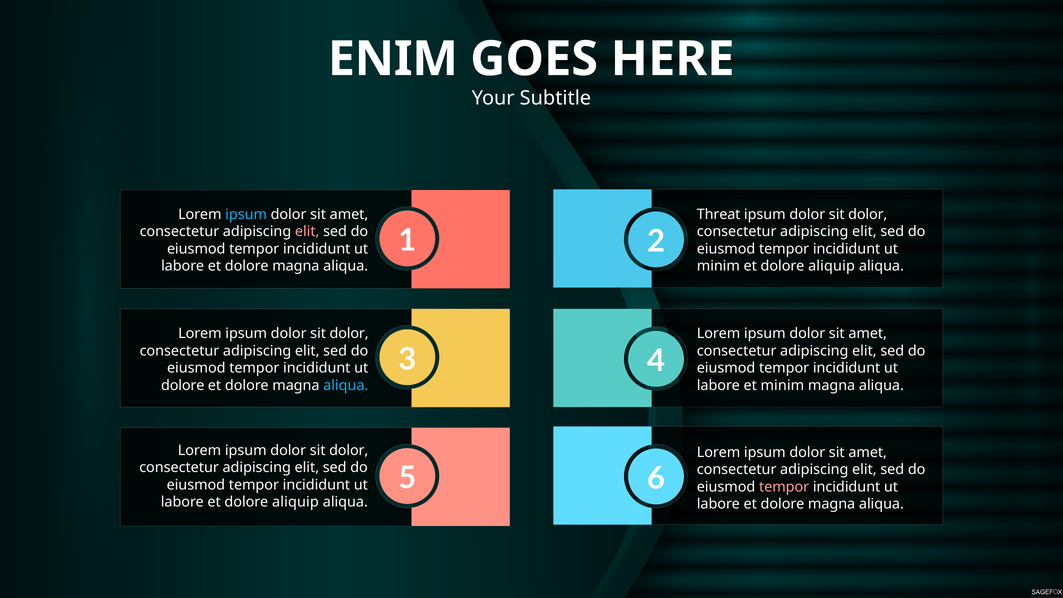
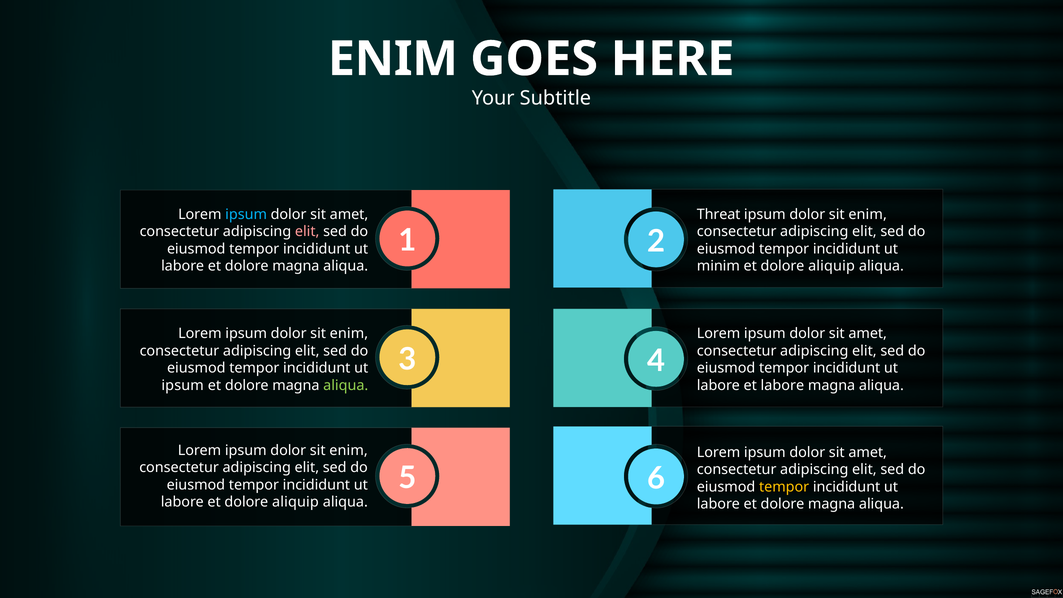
dolor at (868, 214): dolor -> enim
dolor at (349, 334): dolor -> enim
dolore at (183, 385): dolore -> ipsum
aliqua at (346, 385) colour: light blue -> light green
et minim: minim -> labore
dolor at (349, 450): dolor -> enim
tempor at (784, 487) colour: pink -> yellow
